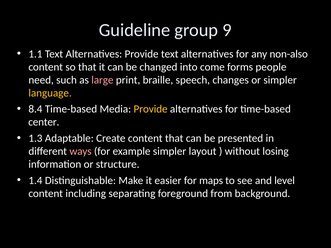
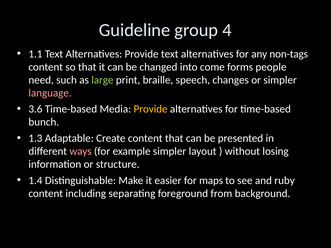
9: 9 -> 4
non-also: non-also -> non-tags
large colour: pink -> light green
language colour: yellow -> pink
8.4: 8.4 -> 3.6
center: center -> bunch
level: level -> ruby
